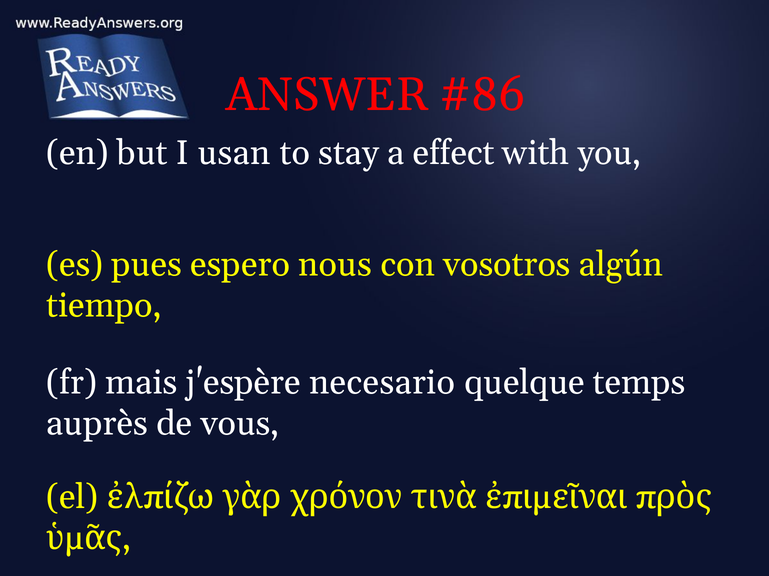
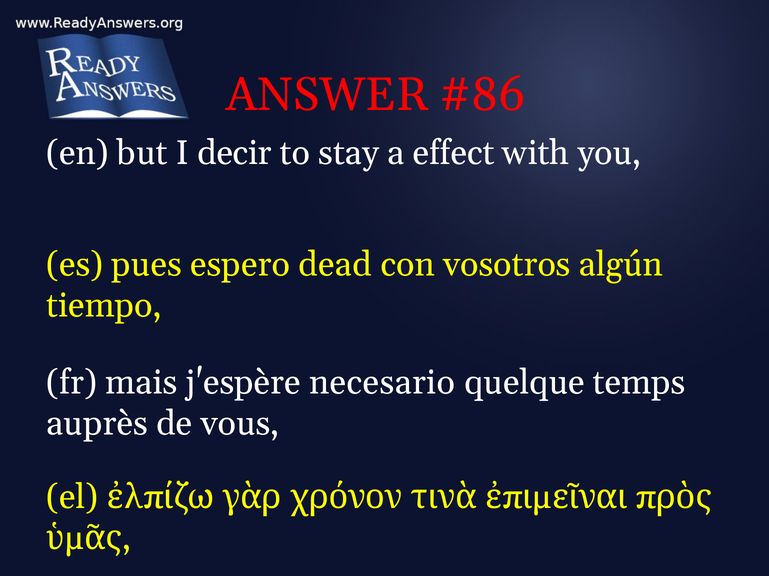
usan: usan -> decir
nous: nous -> dead
